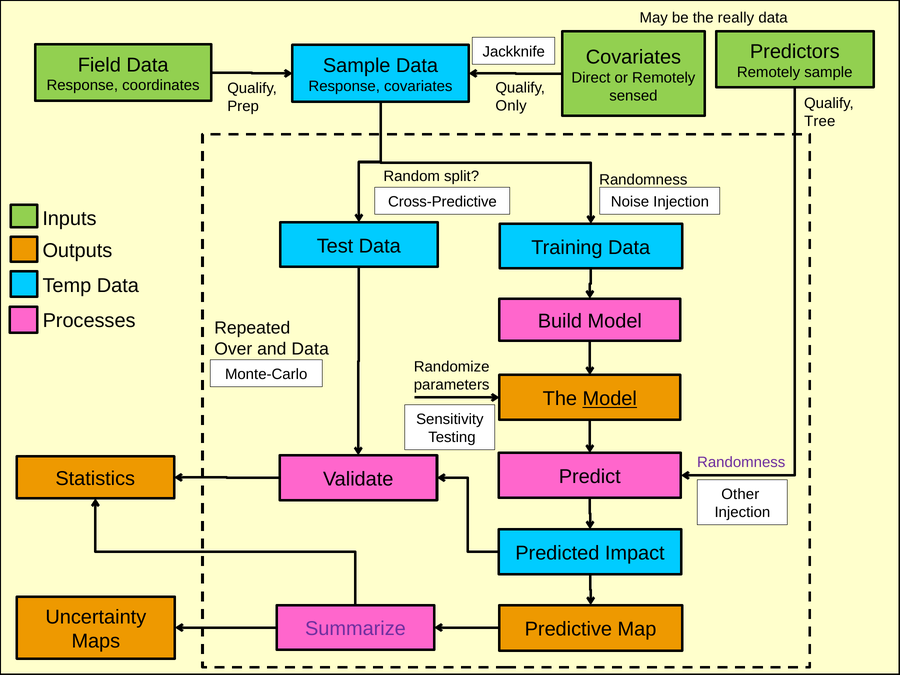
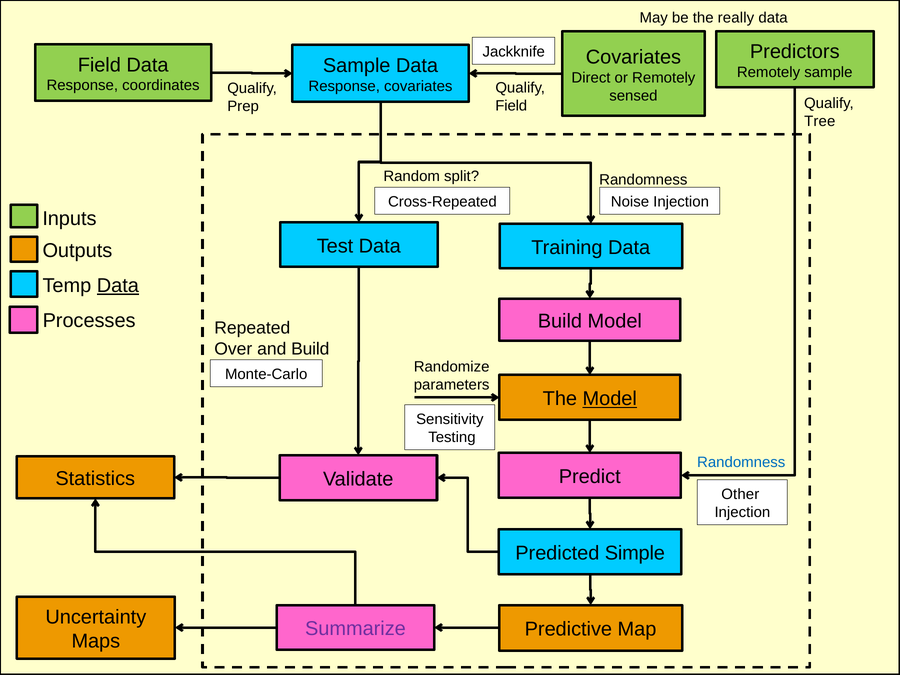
Only at (511, 106): Only -> Field
Cross-Predictive: Cross-Predictive -> Cross-Repeated
Data at (118, 286) underline: none -> present
and Data: Data -> Build
Randomness at (741, 463) colour: purple -> blue
Impact: Impact -> Simple
